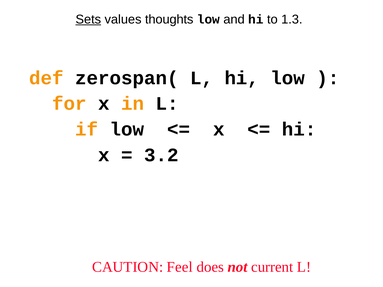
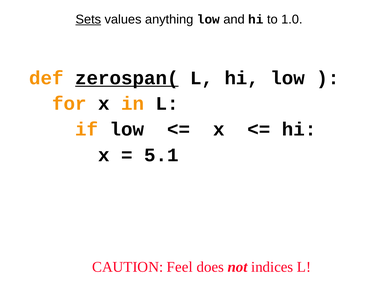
thoughts: thoughts -> anything
1.3: 1.3 -> 1.0
zerospan( underline: none -> present
3.2: 3.2 -> 5.1
current: current -> indices
